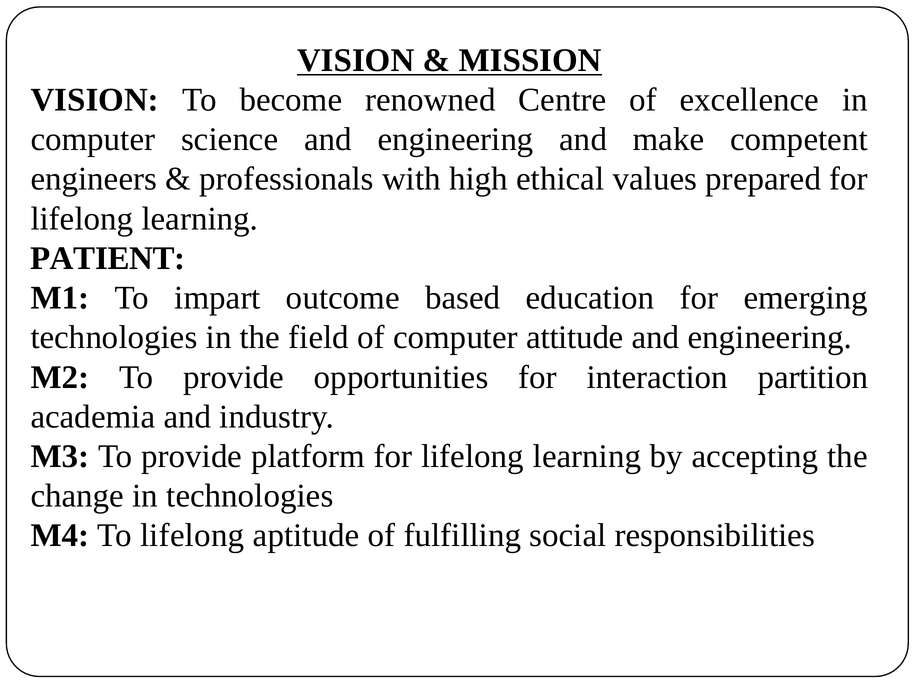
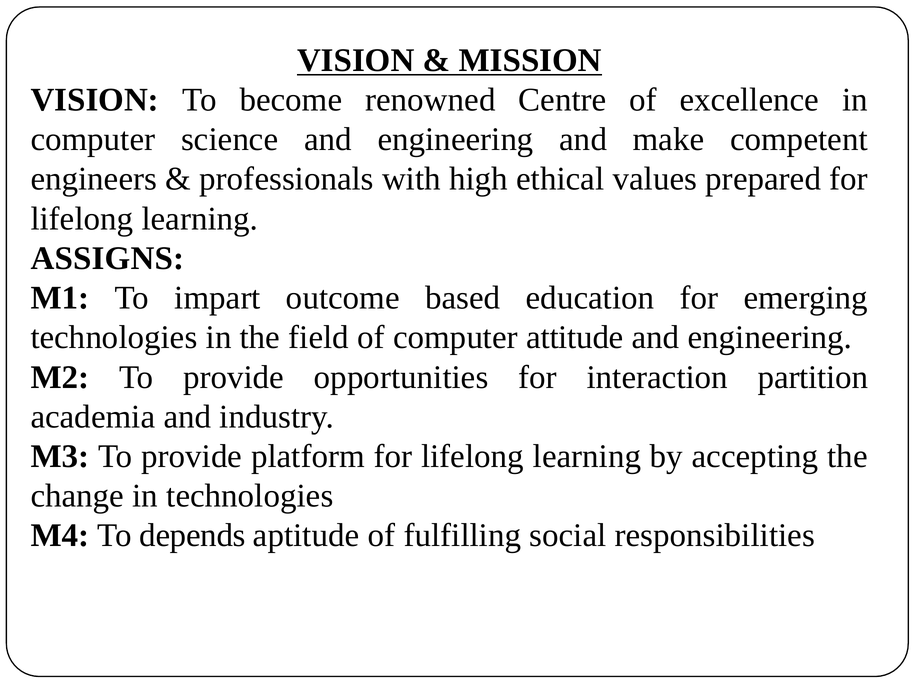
PATIENT: PATIENT -> ASSIGNS
To lifelong: lifelong -> depends
